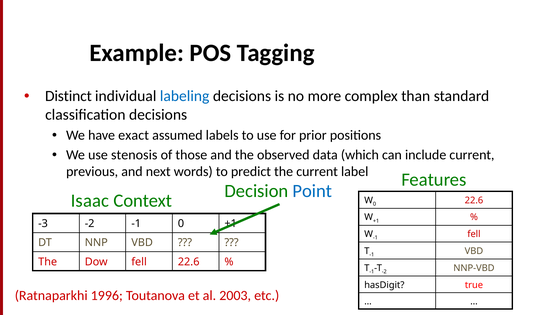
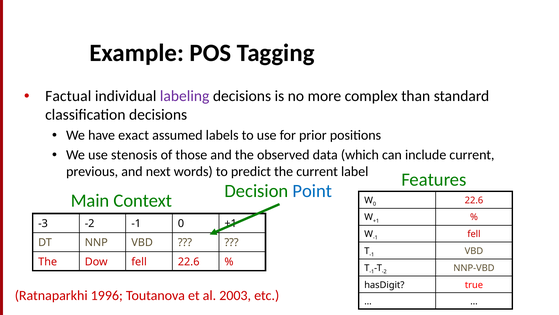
Distinct: Distinct -> Factual
labeling colour: blue -> purple
Isaac: Isaac -> Main
